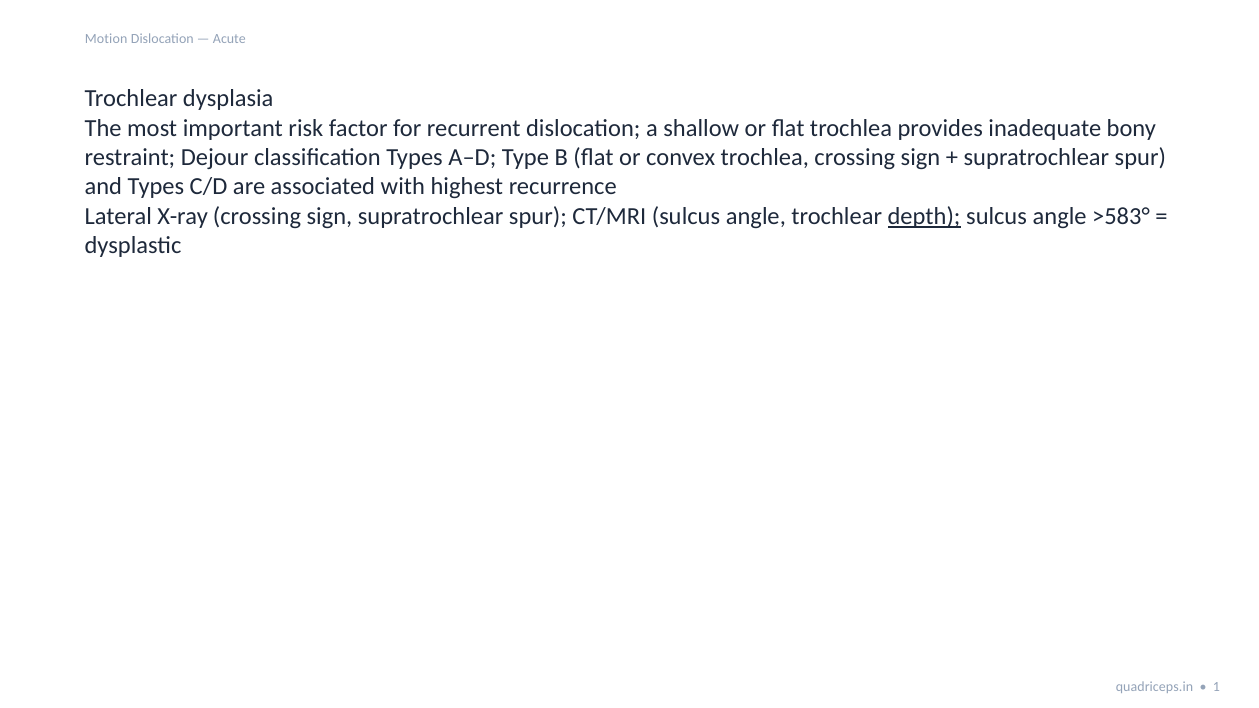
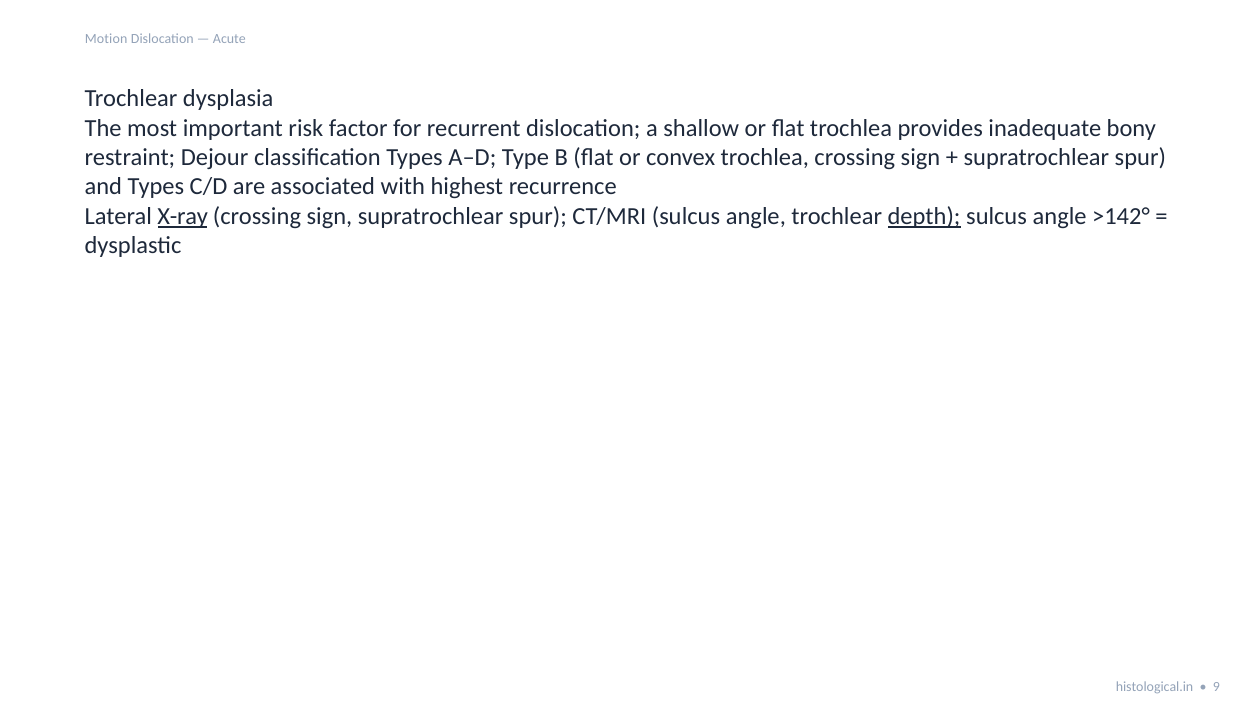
X-ray underline: none -> present
>583°: >583° -> >142°
quadriceps.in: quadriceps.in -> histological.in
1: 1 -> 9
